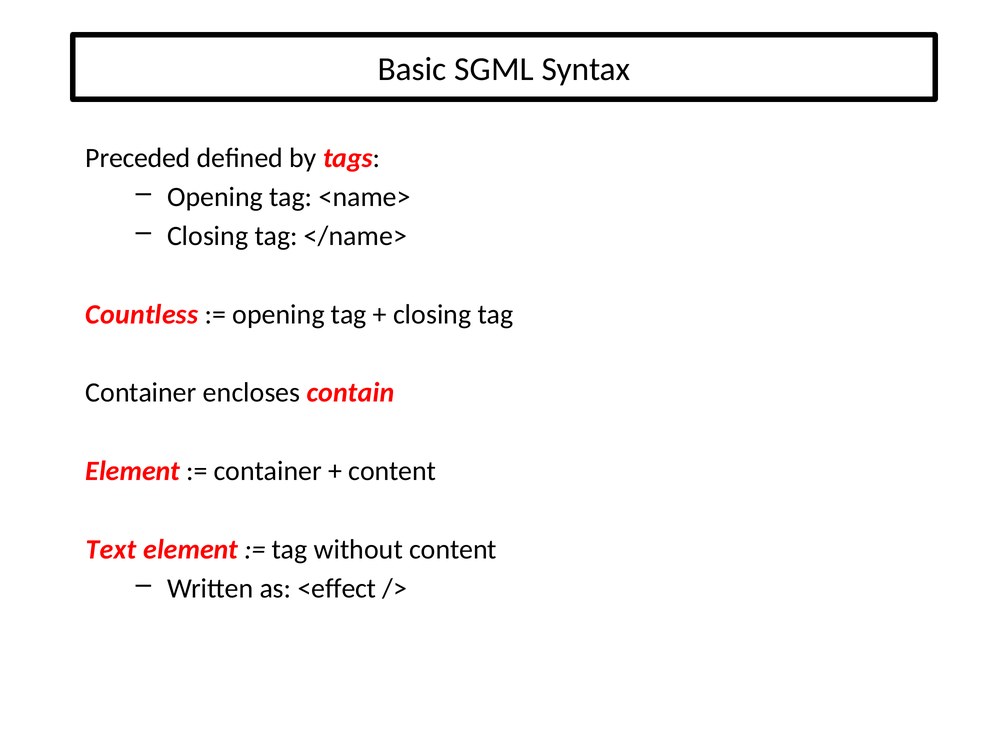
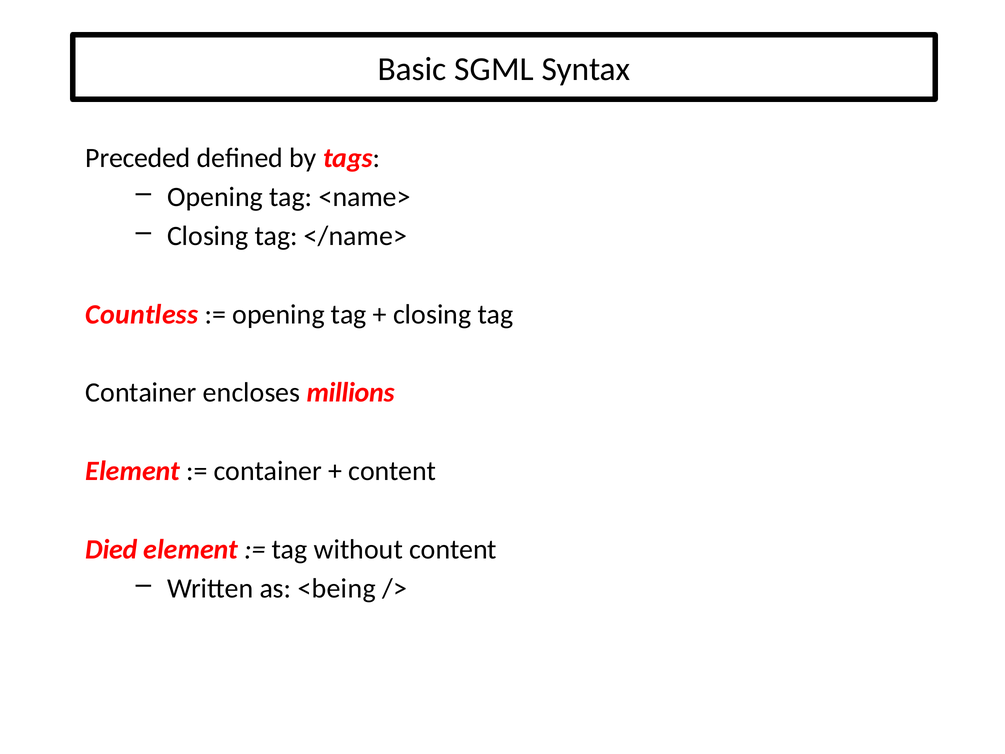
contain: contain -> millions
Text: Text -> Died
<effect: <effect -> <being
